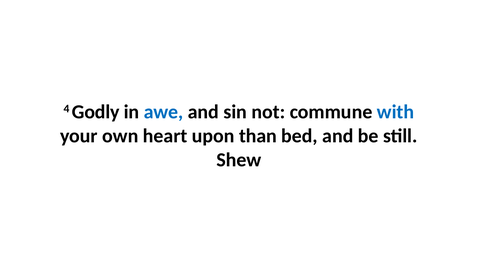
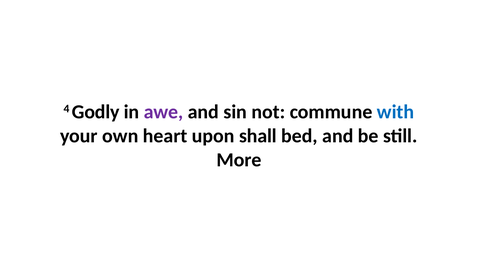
awe colour: blue -> purple
than: than -> shall
Shew: Shew -> More
